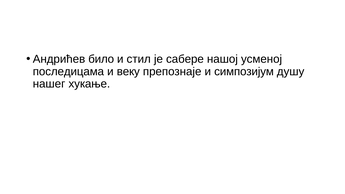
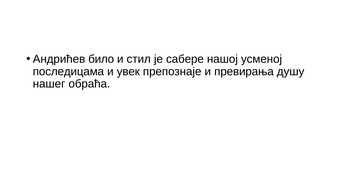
веку: веку -> увек
симпозијум: симпозијум -> превирања
хукање: хукање -> обраћа
